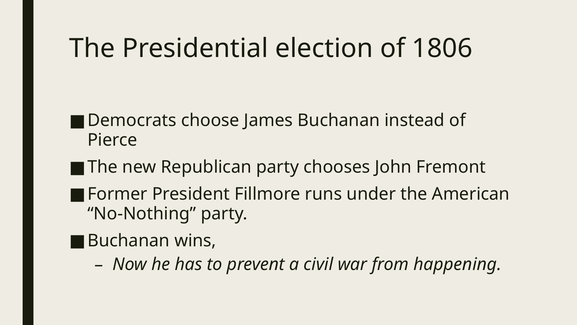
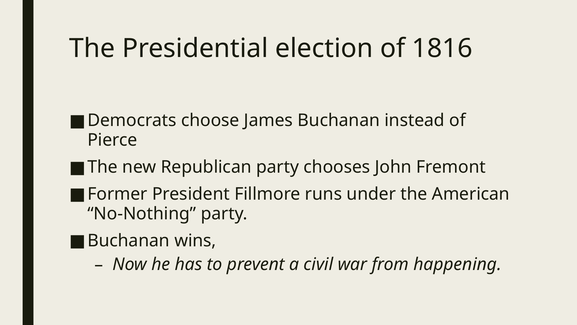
1806: 1806 -> 1816
